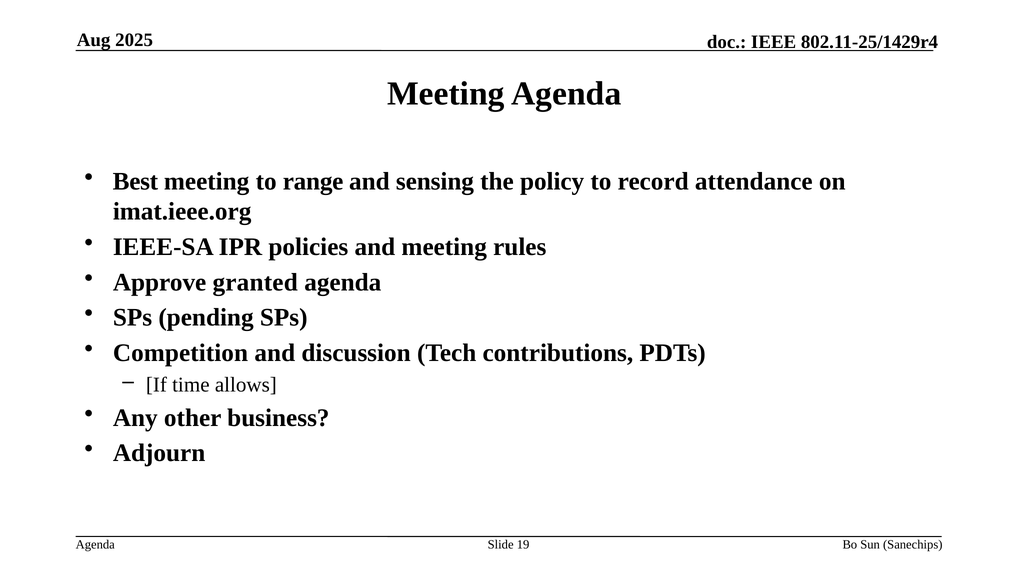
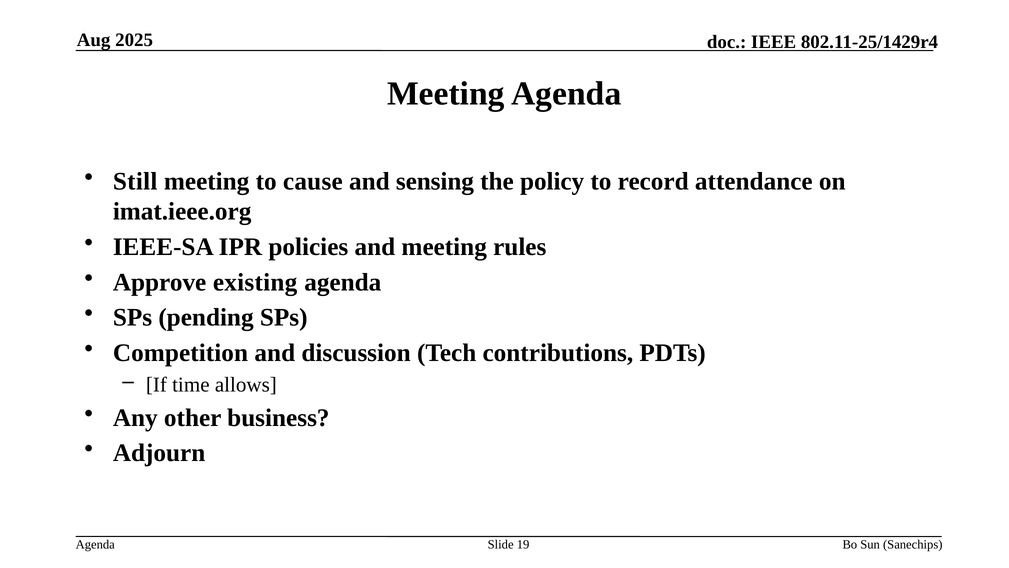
Best: Best -> Still
range: range -> cause
granted: granted -> existing
